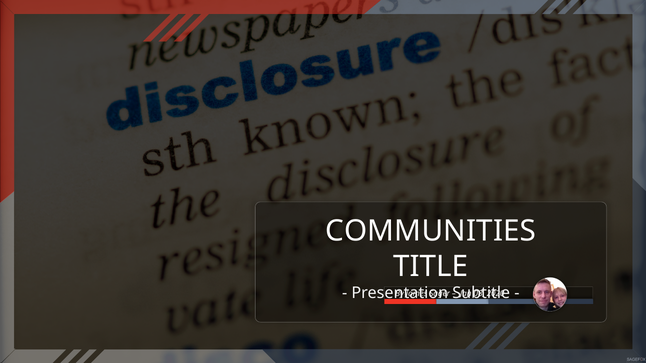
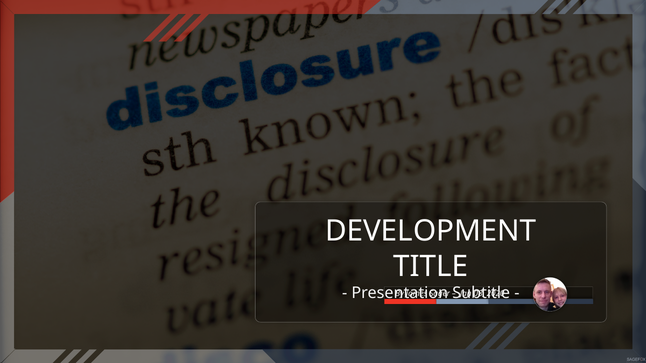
COMMUNITIES: COMMUNITIES -> DEVELOPMENT
